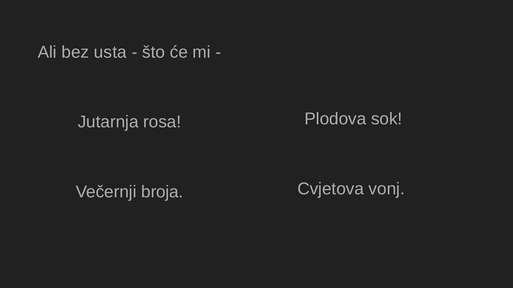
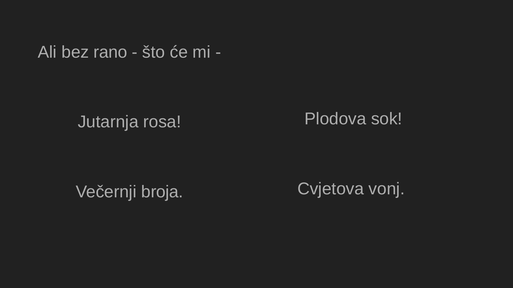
usta: usta -> rano
